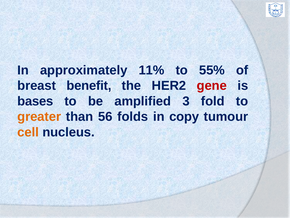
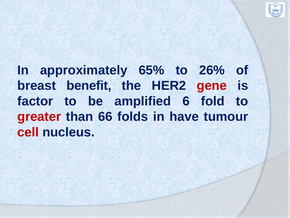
11%: 11% -> 65%
55%: 55% -> 26%
bases: bases -> factor
3: 3 -> 6
greater colour: orange -> red
56: 56 -> 66
copy: copy -> have
cell colour: orange -> red
